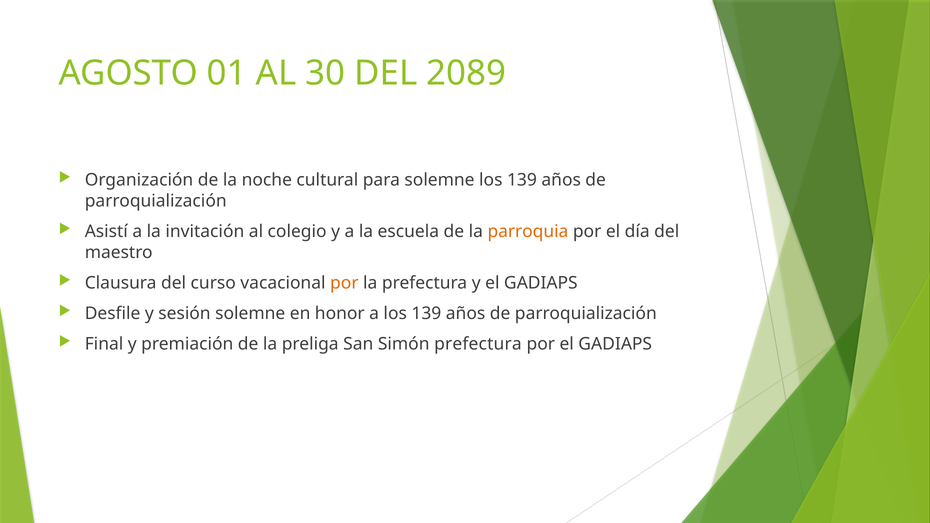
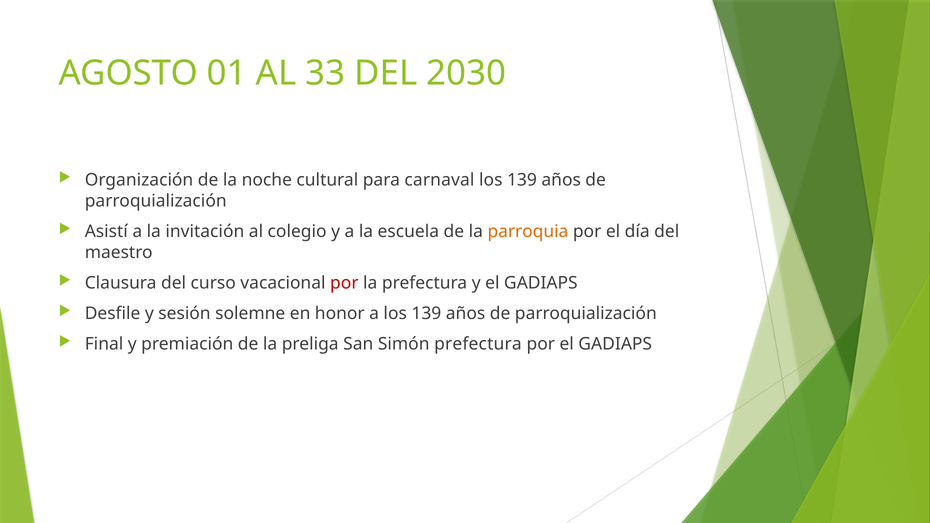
30: 30 -> 33
2089: 2089 -> 2030
para solemne: solemne -> carnaval
por at (344, 283) colour: orange -> red
